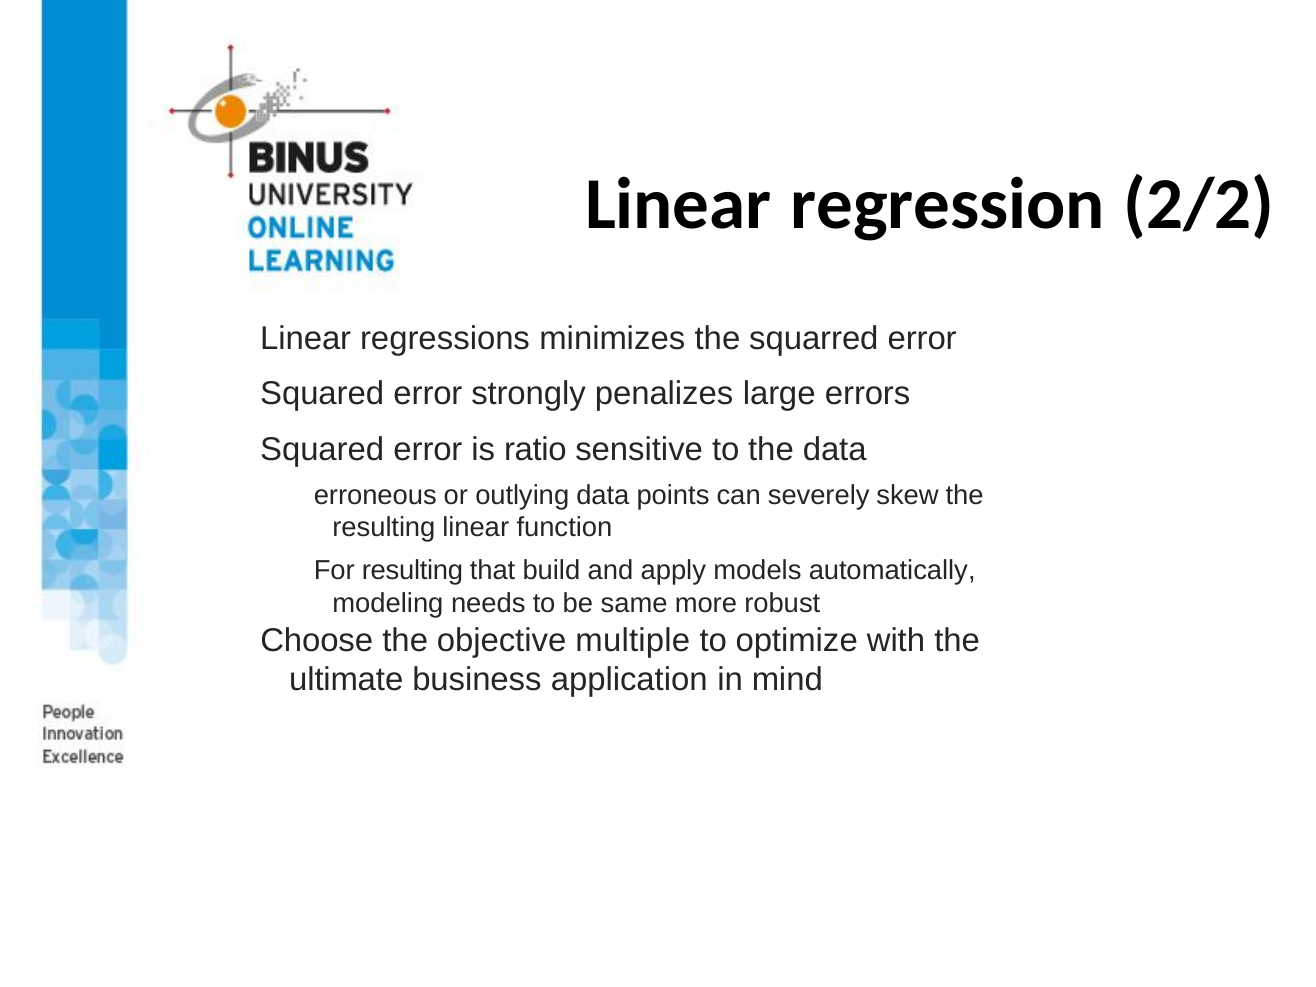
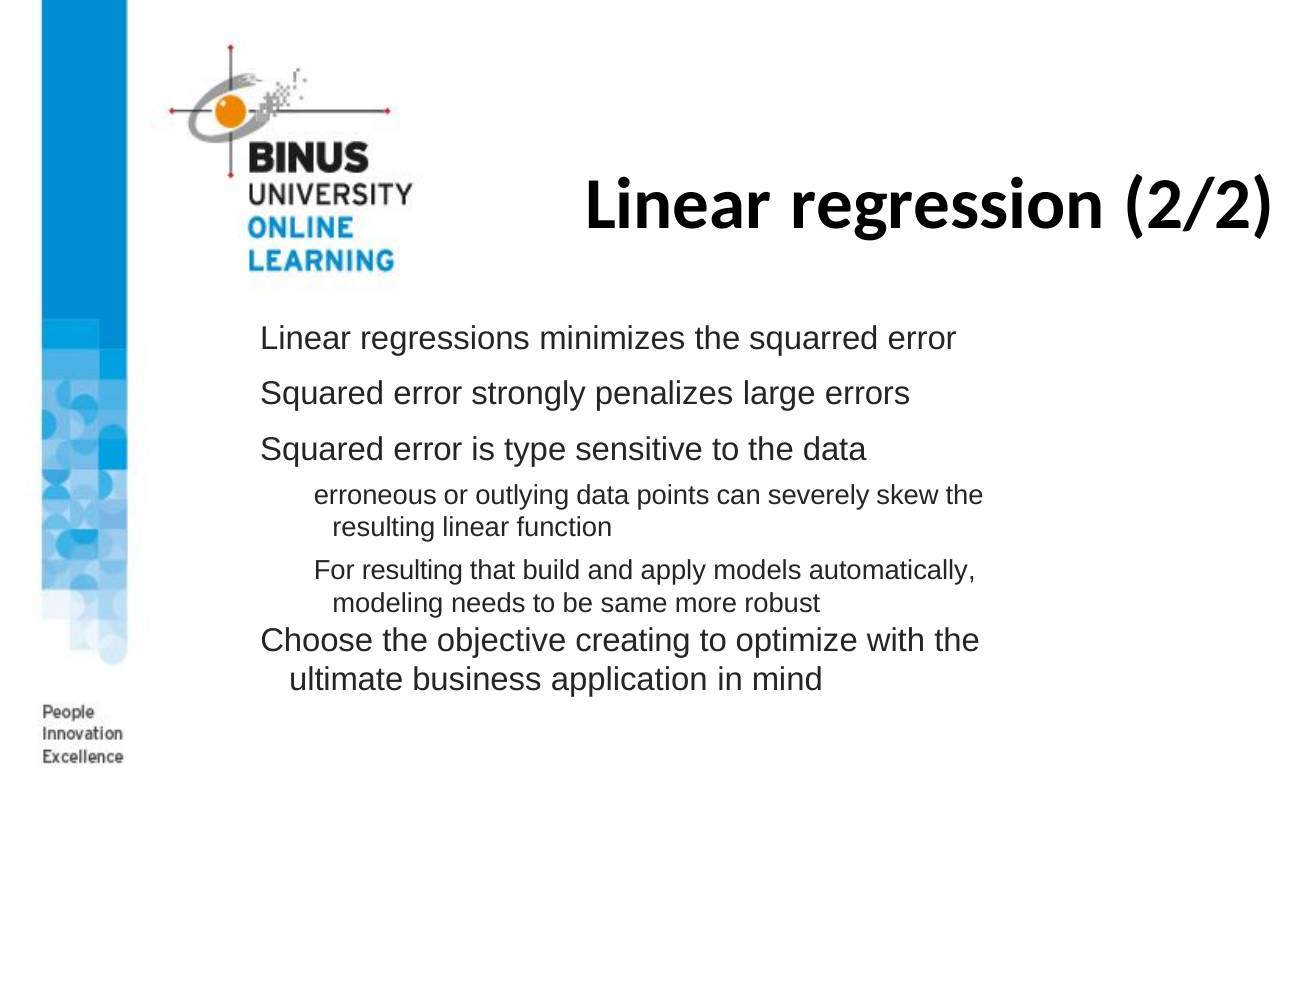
ratio: ratio -> type
multiple: multiple -> creating
